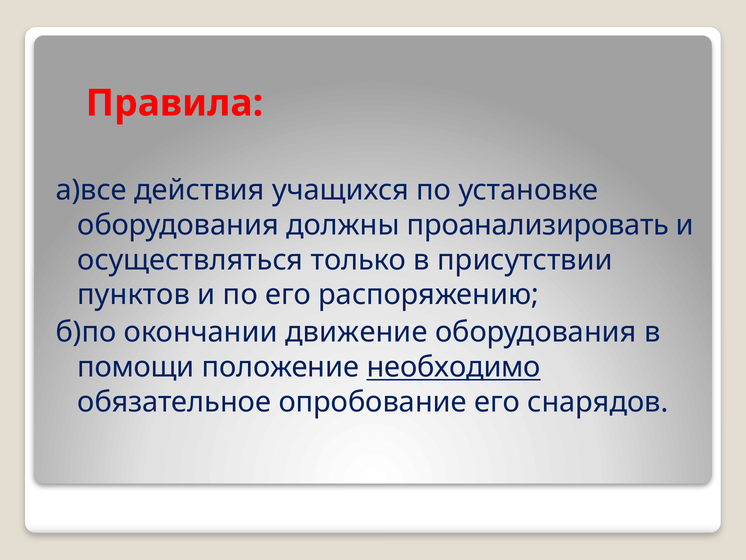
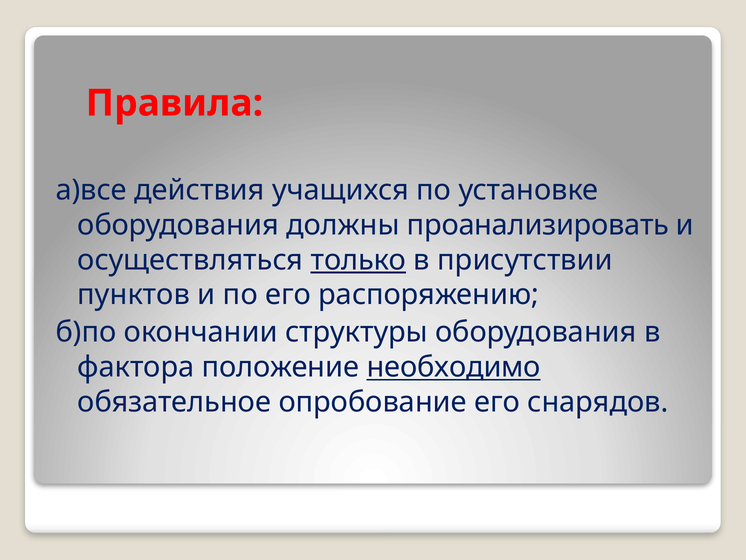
только underline: none -> present
движение: движение -> структуры
помощи: помощи -> фактора
